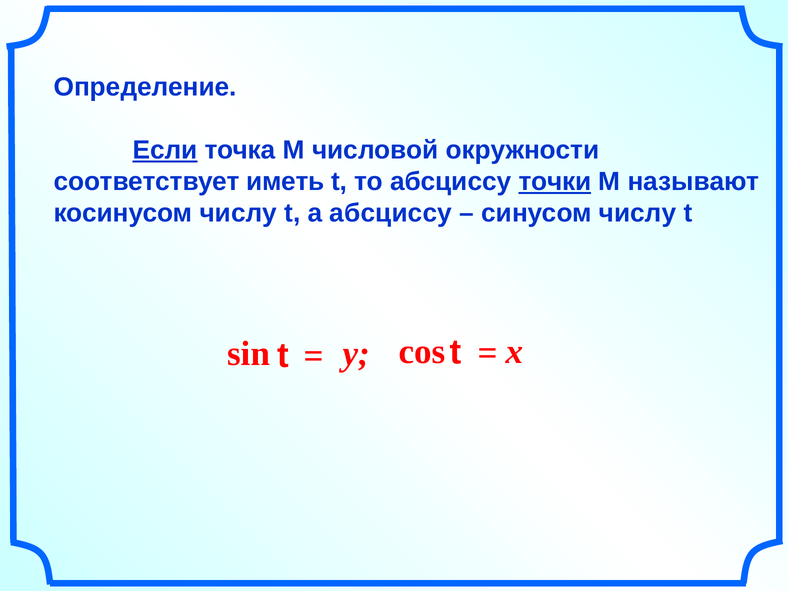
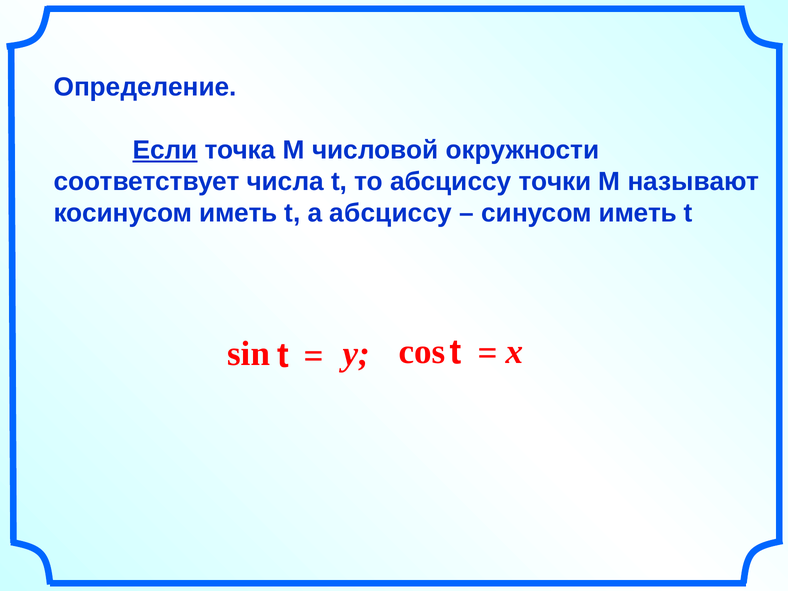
иметь: иметь -> числа
точки underline: present -> none
косинусом числу: числу -> иметь
синусом числу: числу -> иметь
